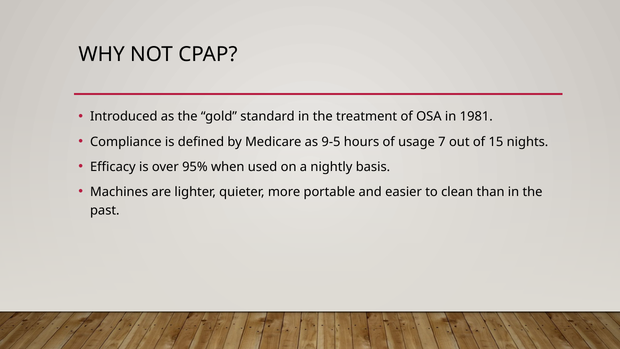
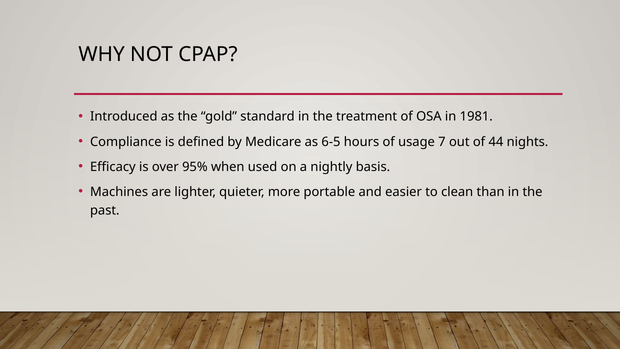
9-5: 9-5 -> 6-5
15: 15 -> 44
